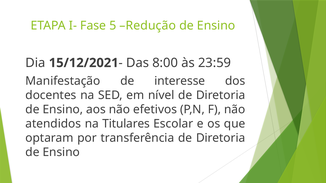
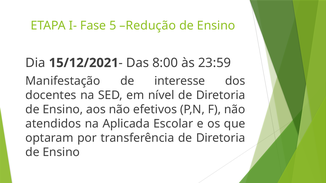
Titulares: Titulares -> Aplicada
